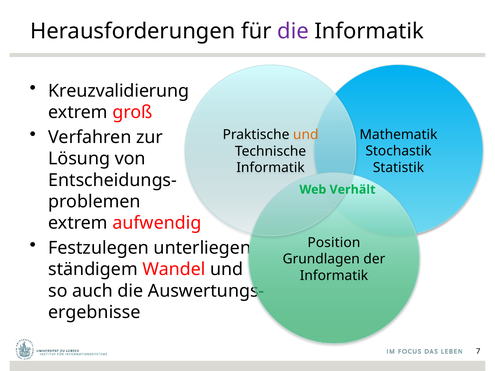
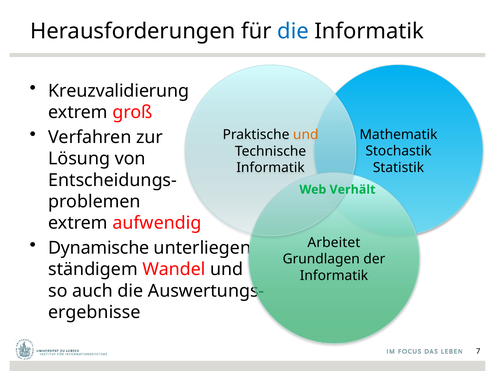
die at (293, 31) colour: purple -> blue
Festzulegen: Festzulegen -> Dynamische
Position: Position -> Arbeitet
